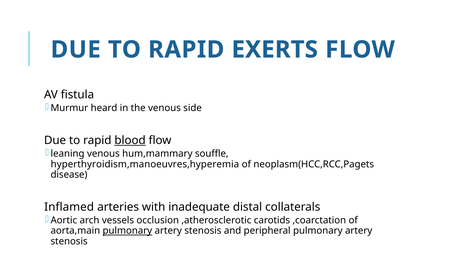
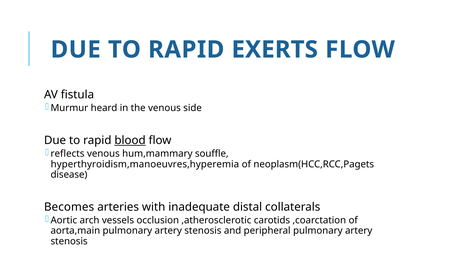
leaning: leaning -> reflects
Inflamed: Inflamed -> Becomes
pulmonary at (127, 231) underline: present -> none
